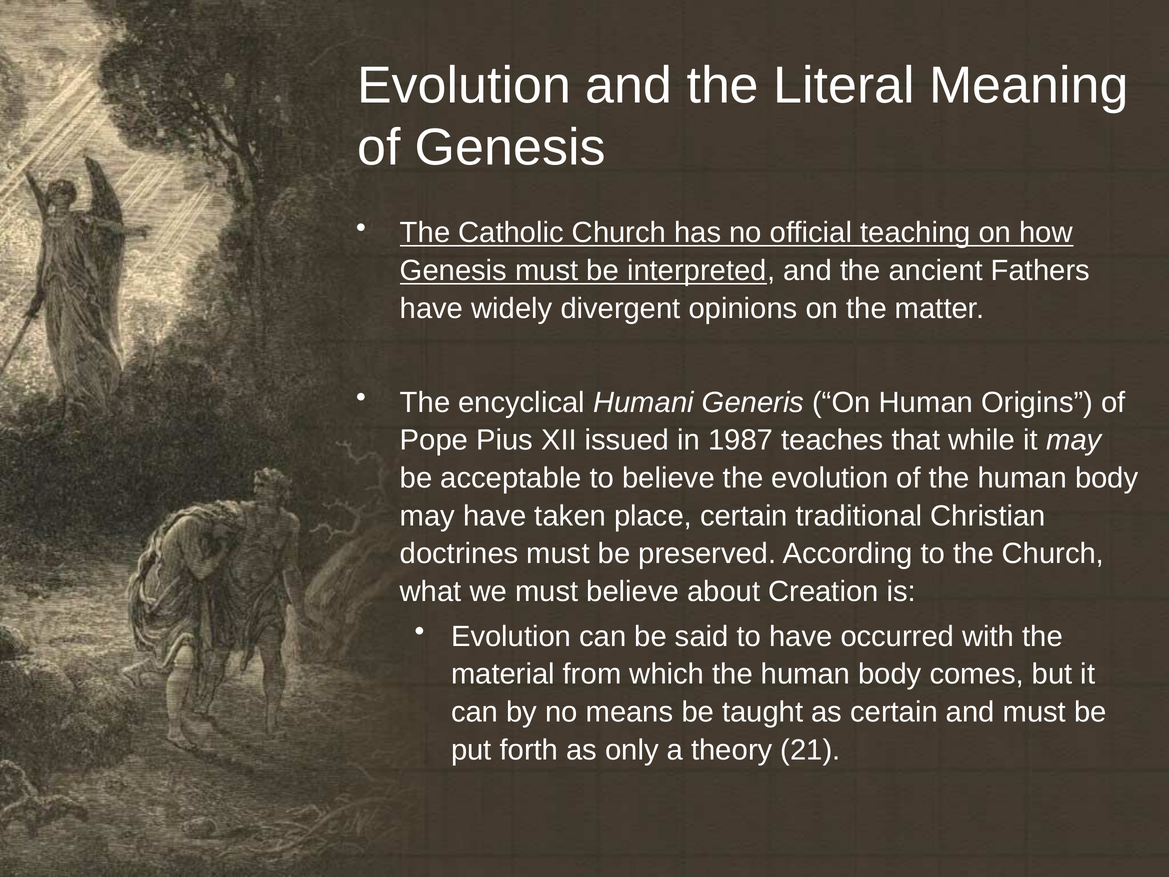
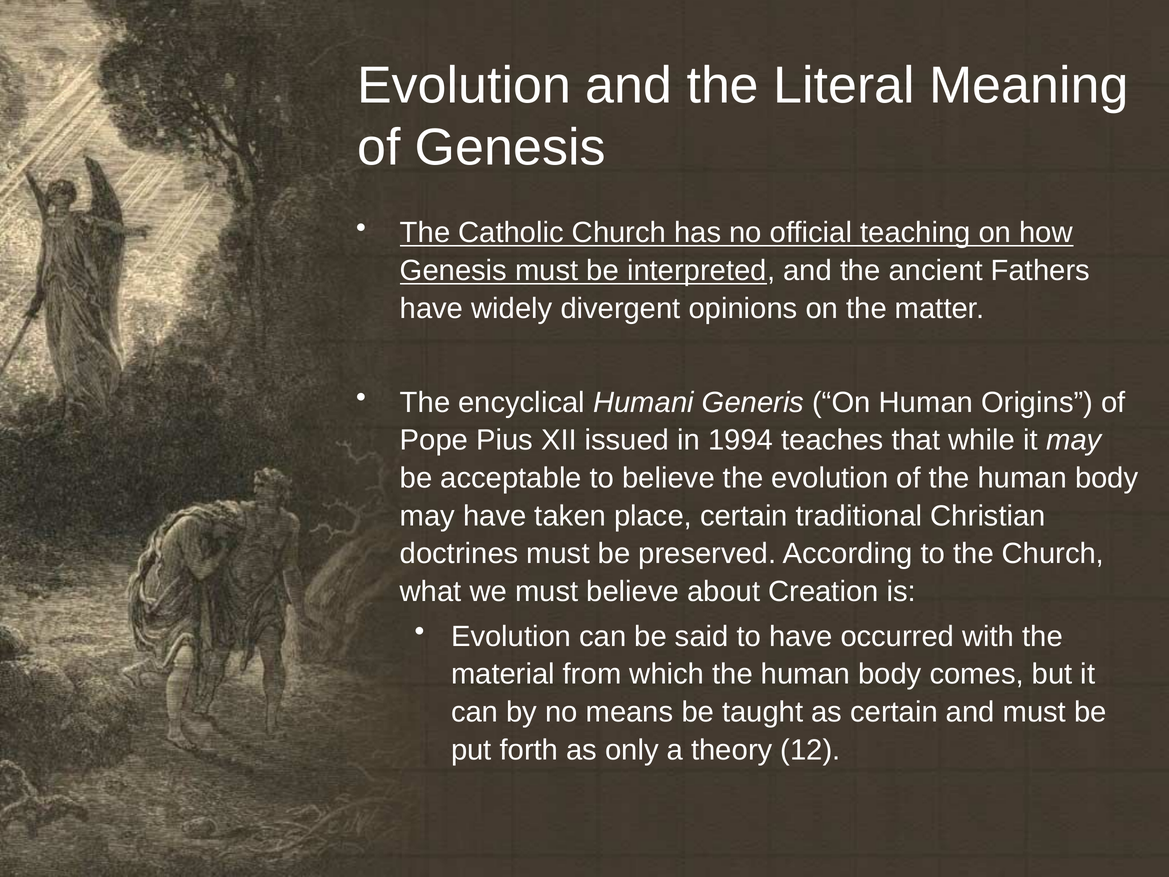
1987: 1987 -> 1994
21: 21 -> 12
